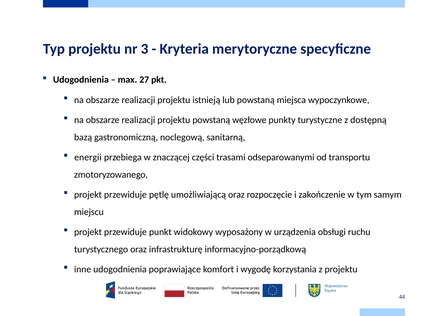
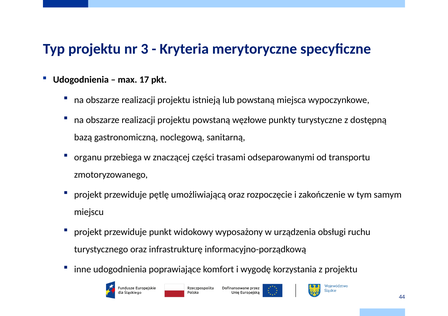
27: 27 -> 17
energii: energii -> organu
